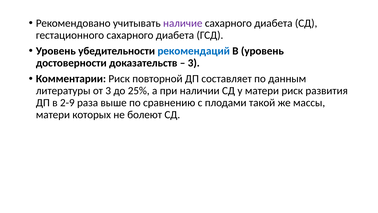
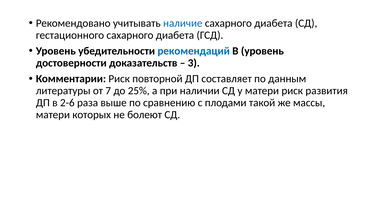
наличие colour: purple -> blue
от 3: 3 -> 7
2-9: 2-9 -> 2-6
